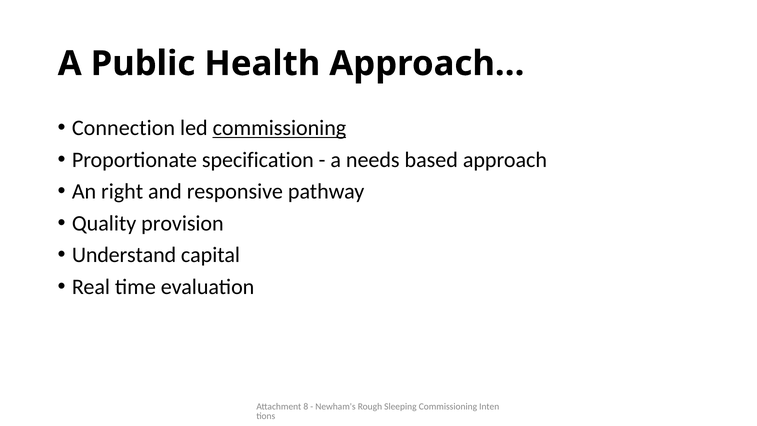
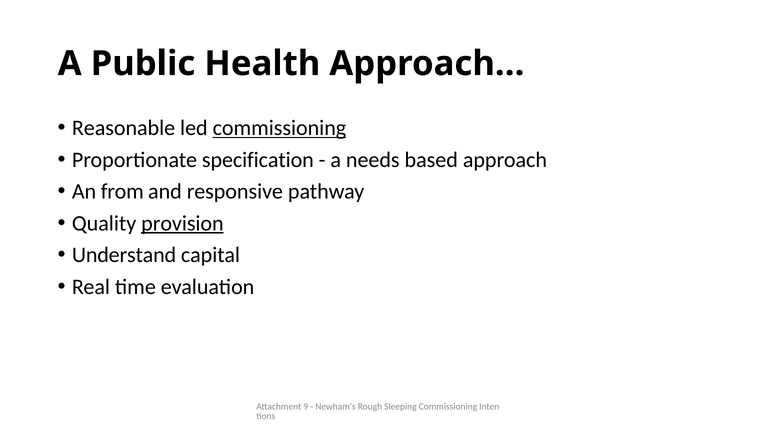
Connection: Connection -> Reasonable
right: right -> from
provision underline: none -> present
8: 8 -> 9
